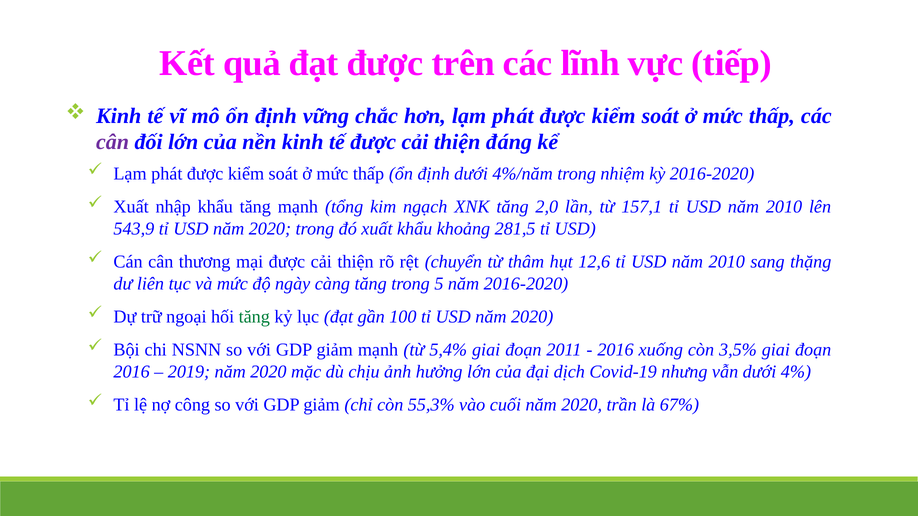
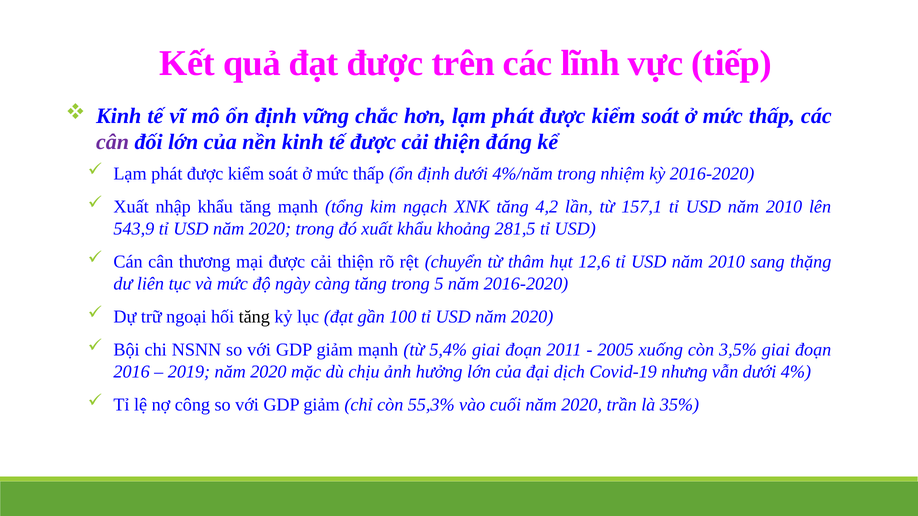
2,0: 2,0 -> 4,2
tăng at (254, 317) colour: green -> black
2016 at (616, 350): 2016 -> 2005
67%: 67% -> 35%
